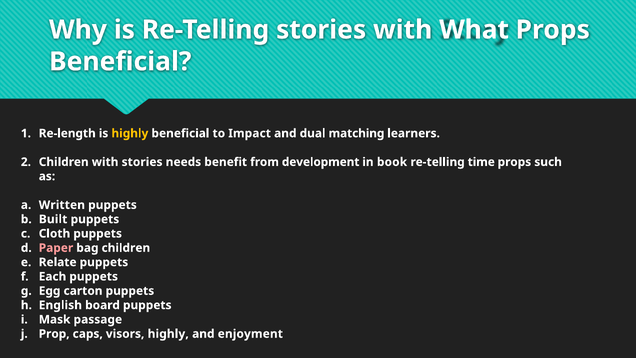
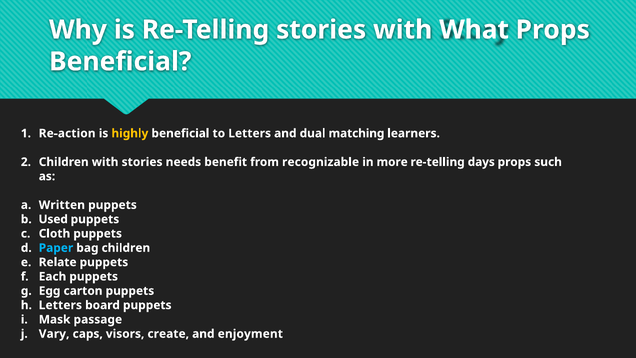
Re-length: Re-length -> Re-action
to Impact: Impact -> Letters
development: development -> recognizable
book: book -> more
time: time -> days
Built: Built -> Used
Paper colour: pink -> light blue
English at (60, 305): English -> Letters
Prop: Prop -> Vary
visors highly: highly -> create
